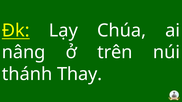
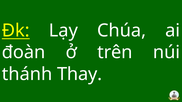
nâng: nâng -> đoàn
